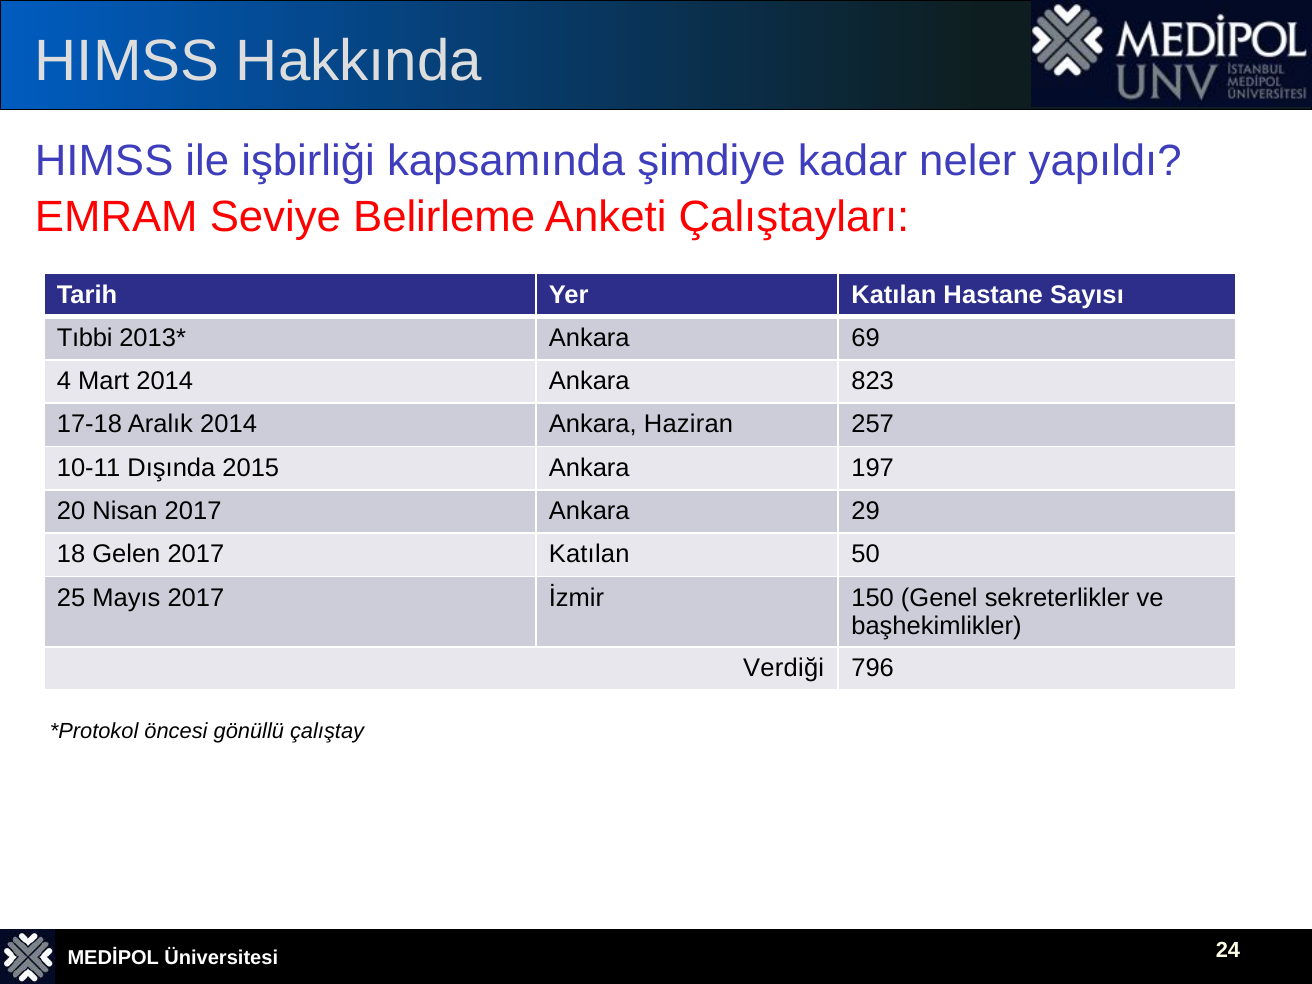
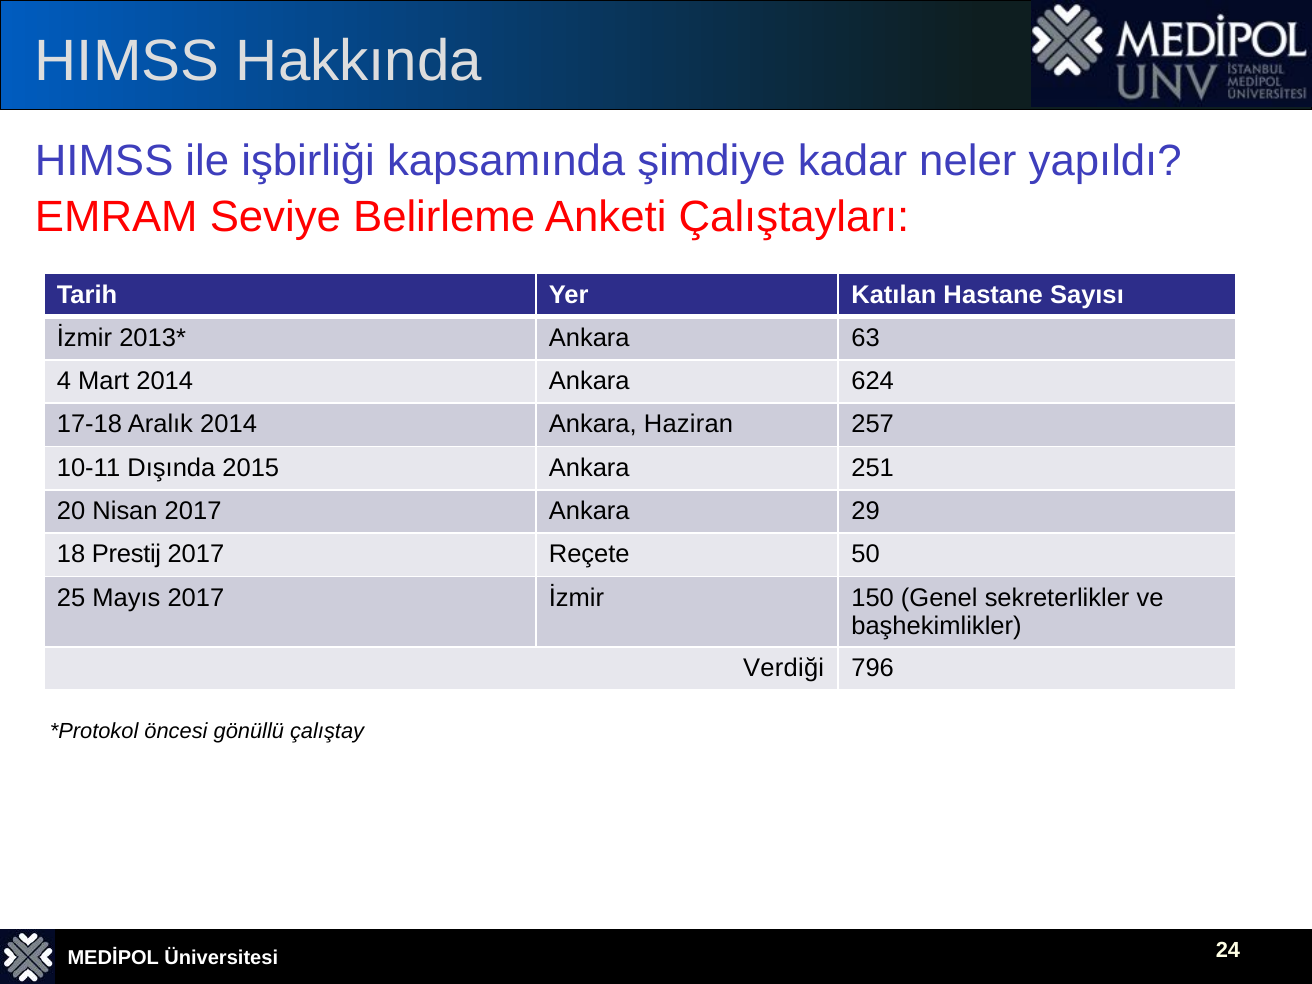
Tıbbi at (85, 338): Tıbbi -> İzmir
69: 69 -> 63
823: 823 -> 624
197: 197 -> 251
Gelen: Gelen -> Prestij
2017 Katılan: Katılan -> Reçete
